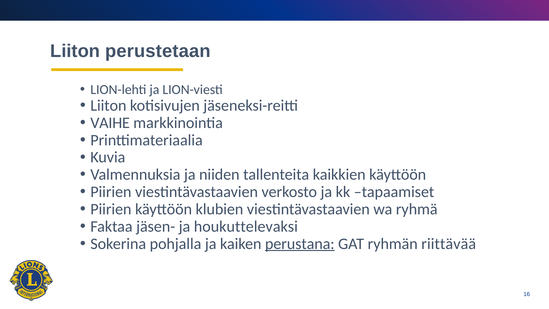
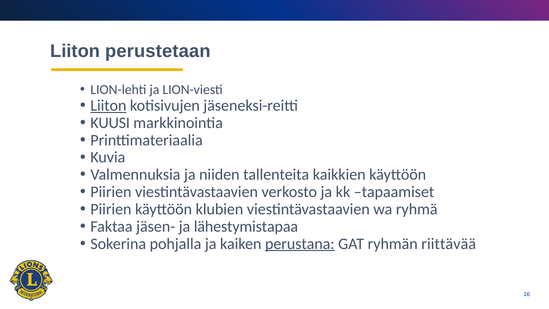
Liiton at (108, 105) underline: none -> present
VAIHE: VAIHE -> KUUSI
houkuttelevaksi: houkuttelevaksi -> lähestymistapaa
